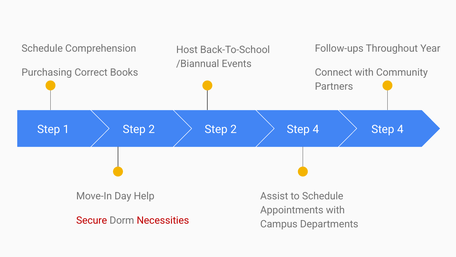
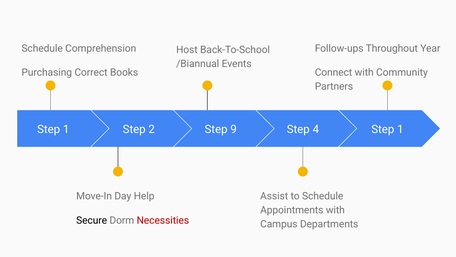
2 at (234, 129): 2 -> 9
4 at (400, 129): 4 -> 1
Secure colour: red -> black
